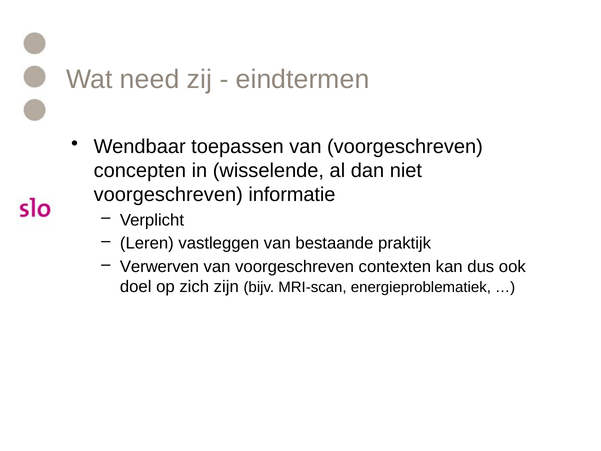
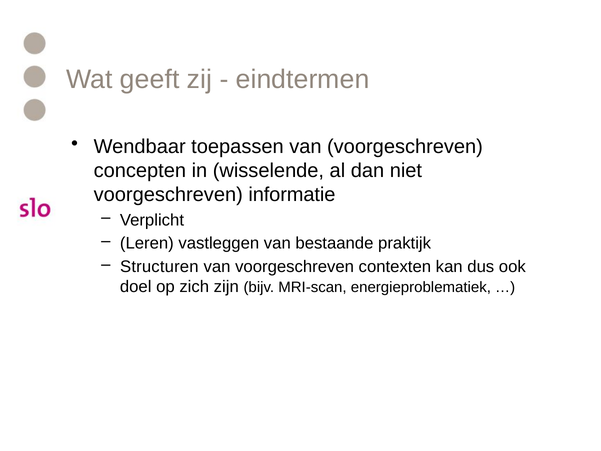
need: need -> geeft
Verwerven: Verwerven -> Structuren
